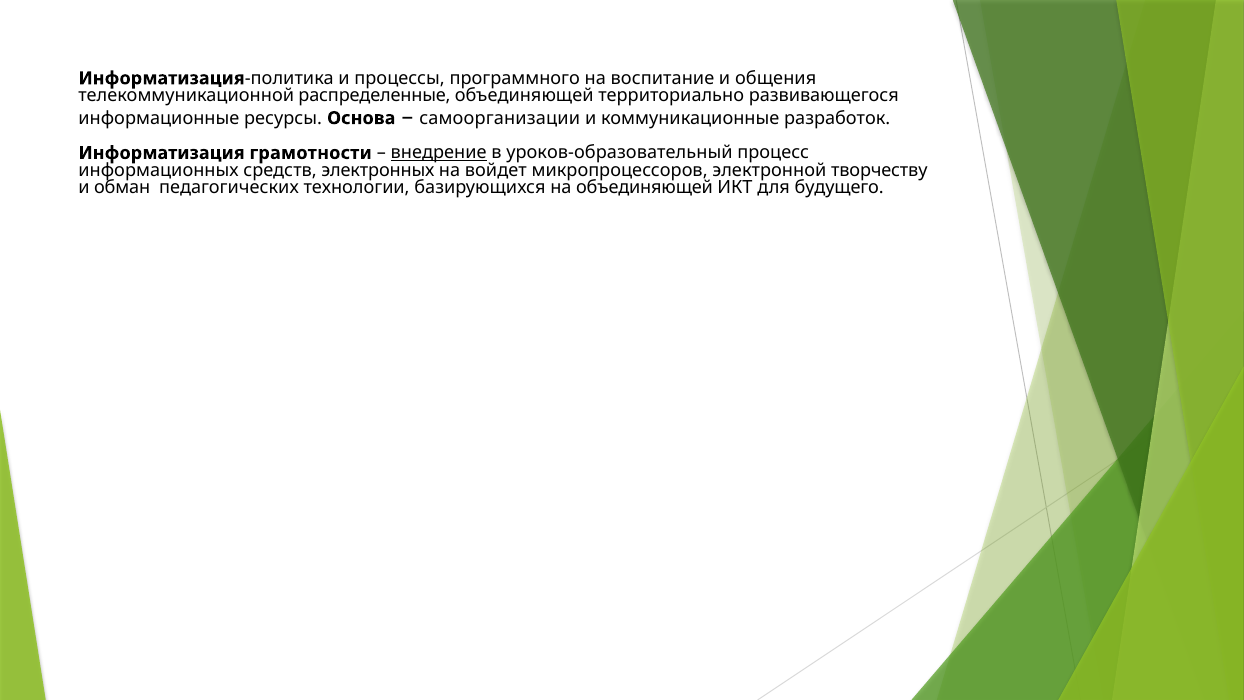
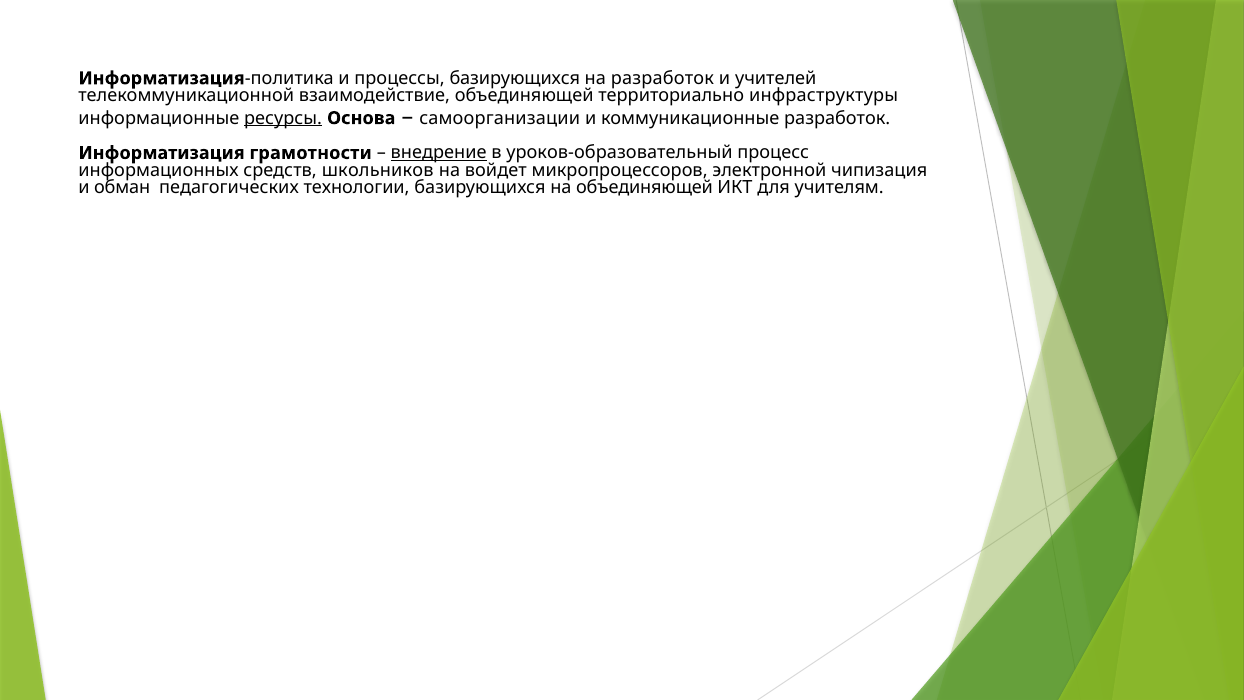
процессы программного: программного -> базирующихся
на воспитание: воспитание -> разработок
общения: общения -> учителей
распределенные: распределенные -> взаимодействие
развивающегося: развивающегося -> инфраструктуры
ресурсы underline: none -> present
электронных: электронных -> школьников
творчеству: творчеству -> чипизация
будущего: будущего -> учителям
